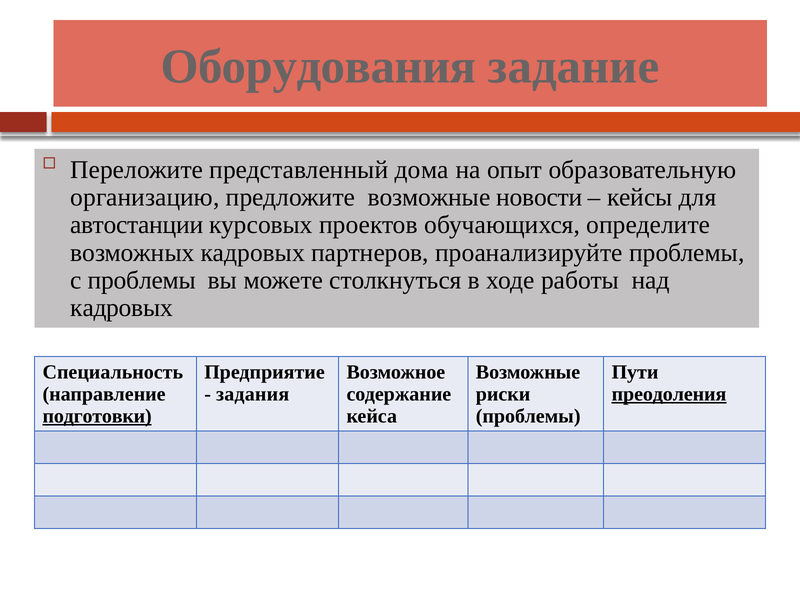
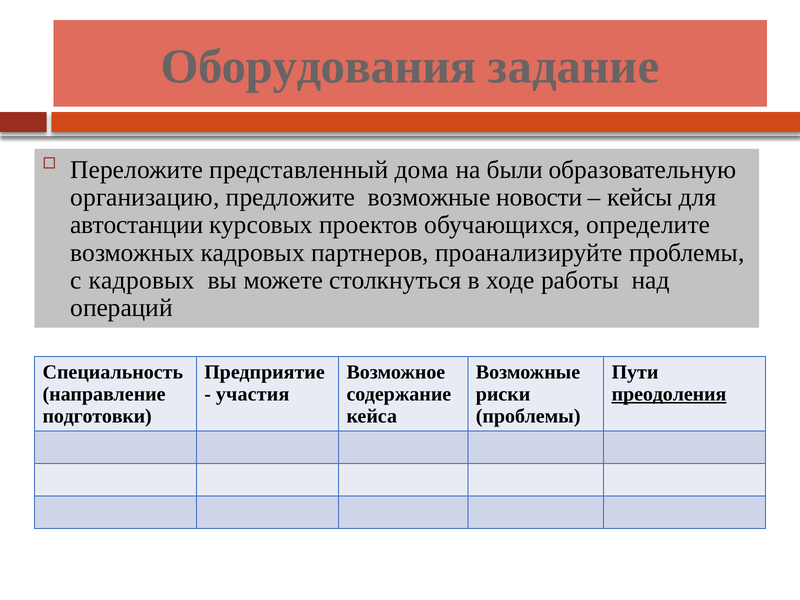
опыт: опыт -> были
с проблемы: проблемы -> кадровых
кадровых at (122, 308): кадровых -> операций
задания: задания -> участия
подготовки underline: present -> none
